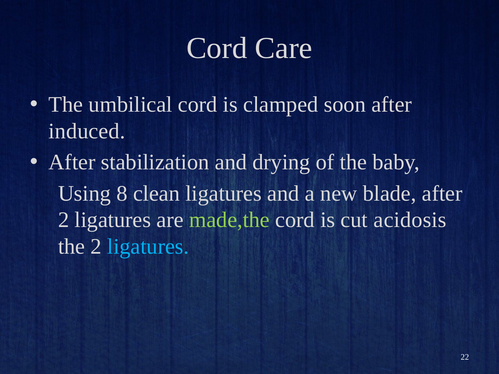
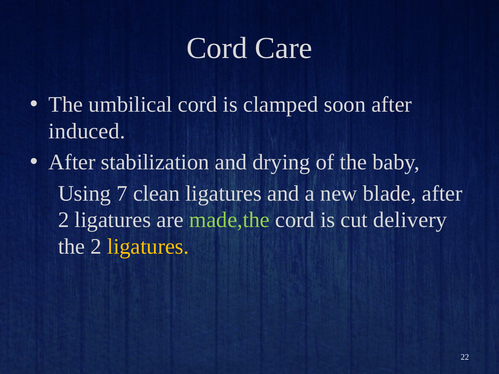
8: 8 -> 7
acidosis: acidosis -> delivery
ligatures at (148, 247) colour: light blue -> yellow
